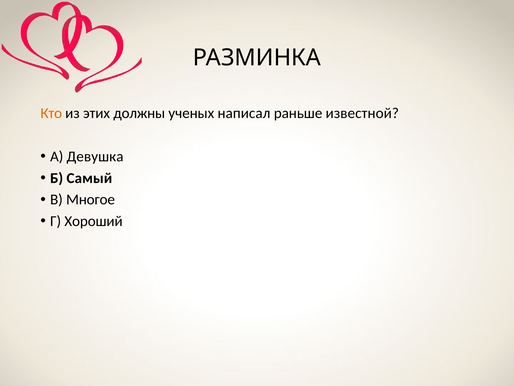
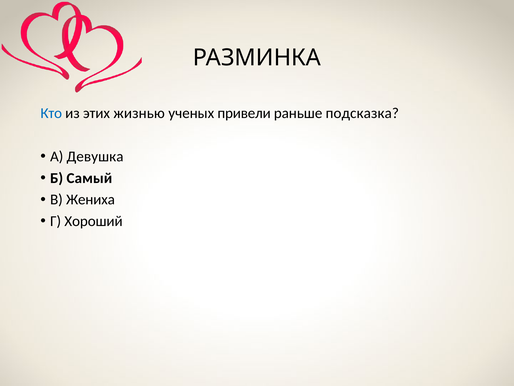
Кто colour: orange -> blue
должны: должны -> жизнью
написал: написал -> привели
известной: известной -> подсказка
Многое: Многое -> Жениха
